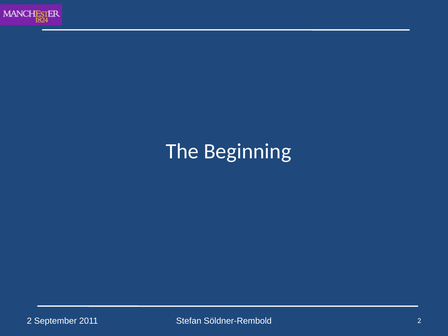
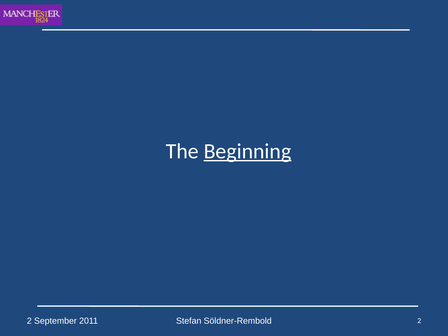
Beginning underline: none -> present
